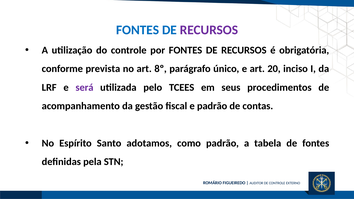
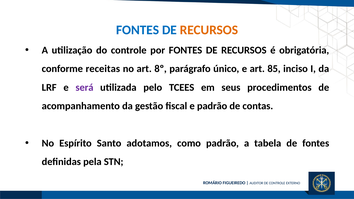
RECURSOS at (209, 30) colour: purple -> orange
prevista: prevista -> receitas
20: 20 -> 85
